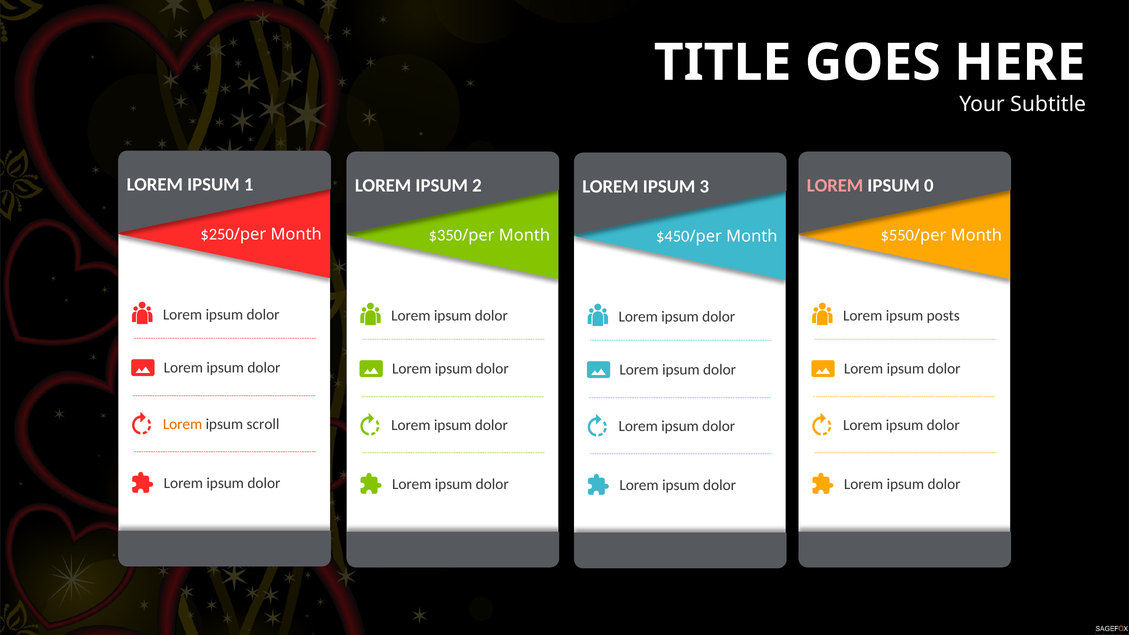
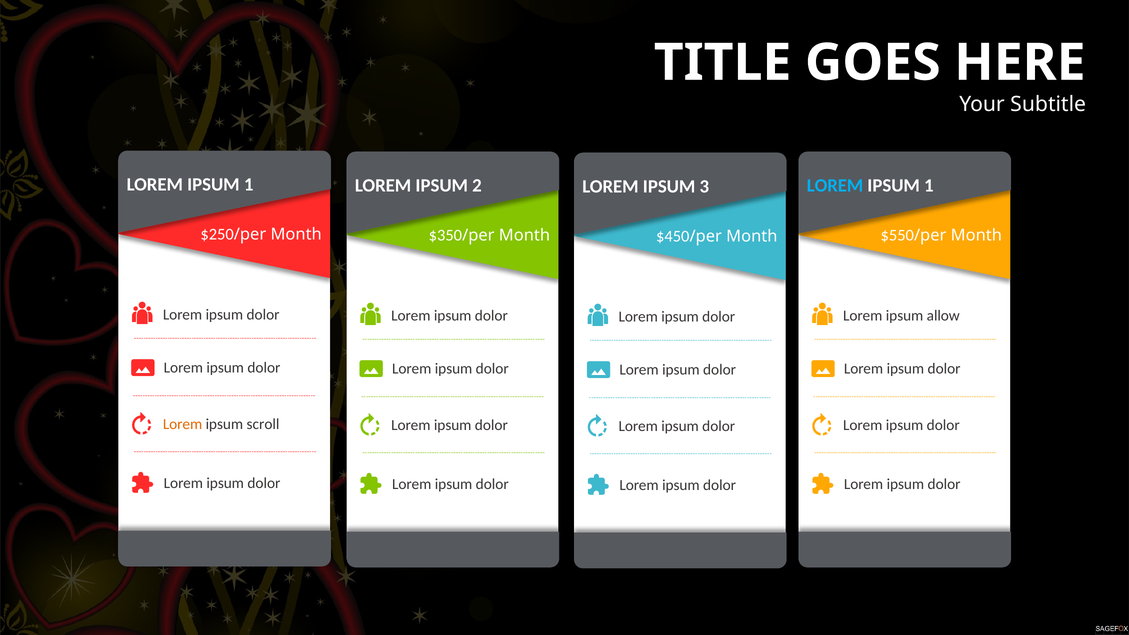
LOREM at (835, 186) colour: pink -> light blue
0 at (929, 186): 0 -> 1
posts: posts -> allow
